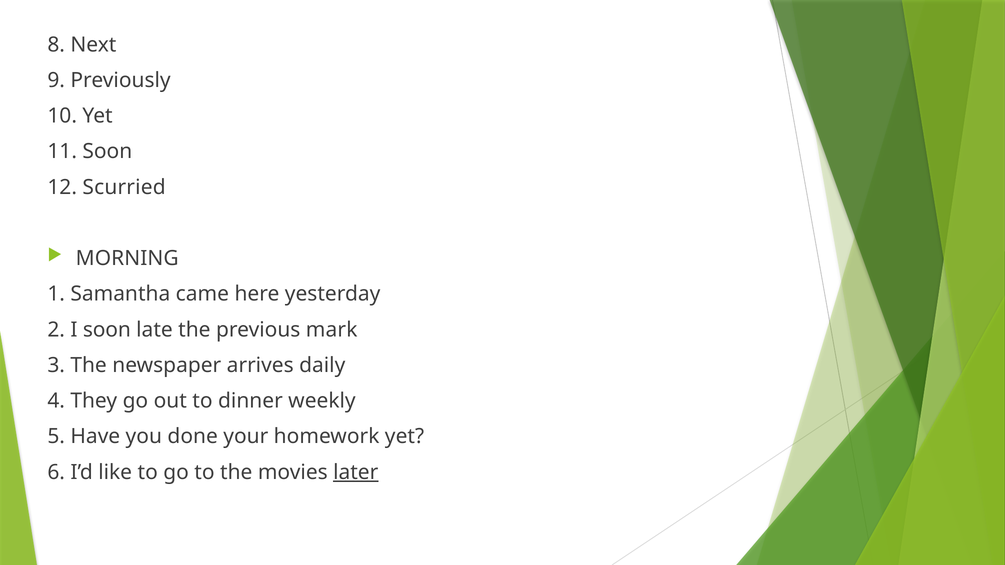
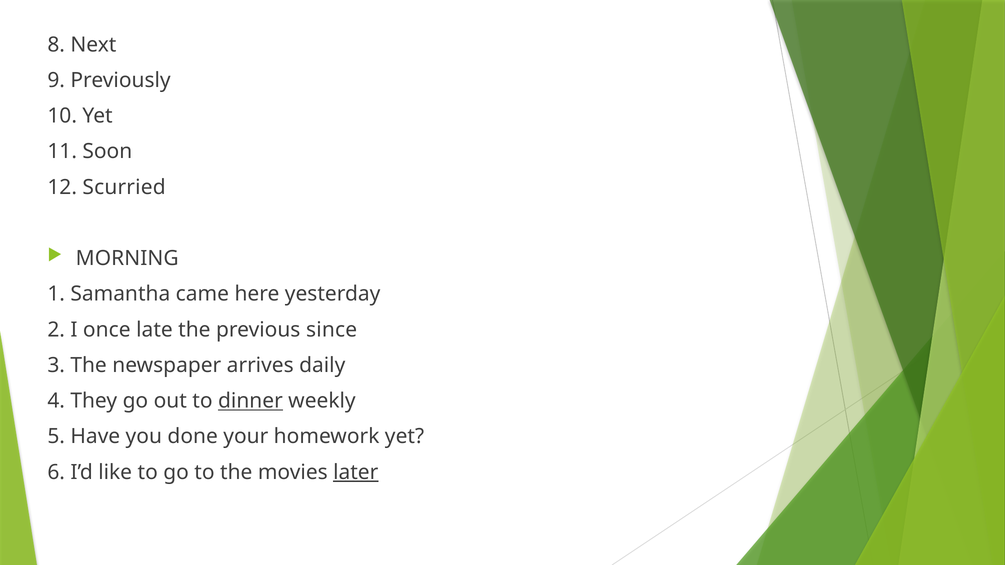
I soon: soon -> once
mark: mark -> since
dinner underline: none -> present
